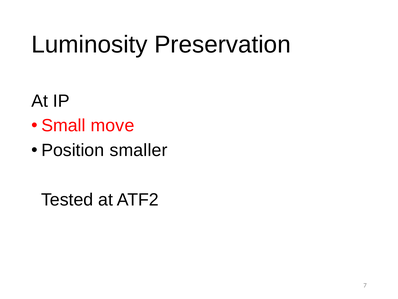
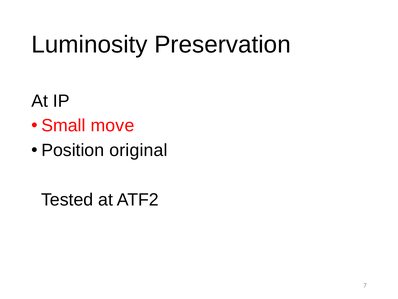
smaller: smaller -> original
